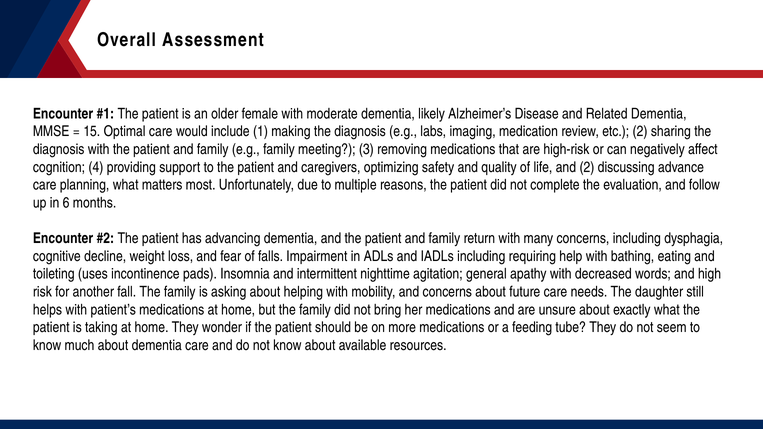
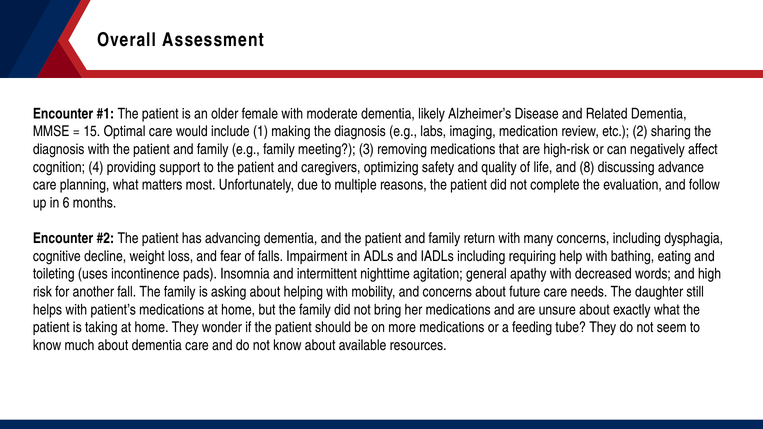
and 2: 2 -> 8
